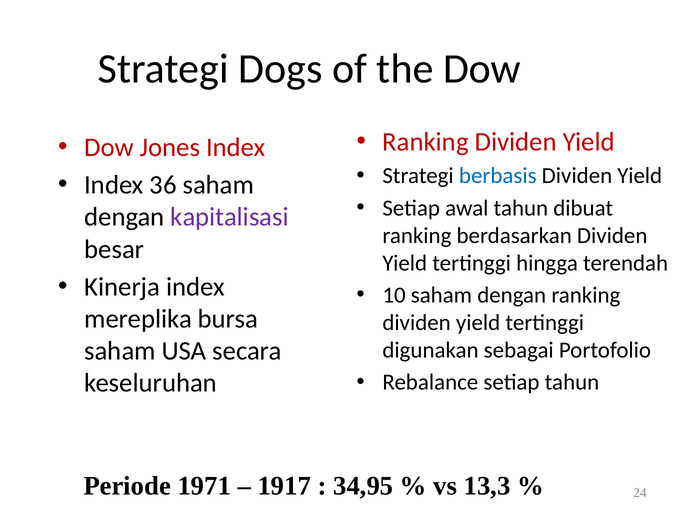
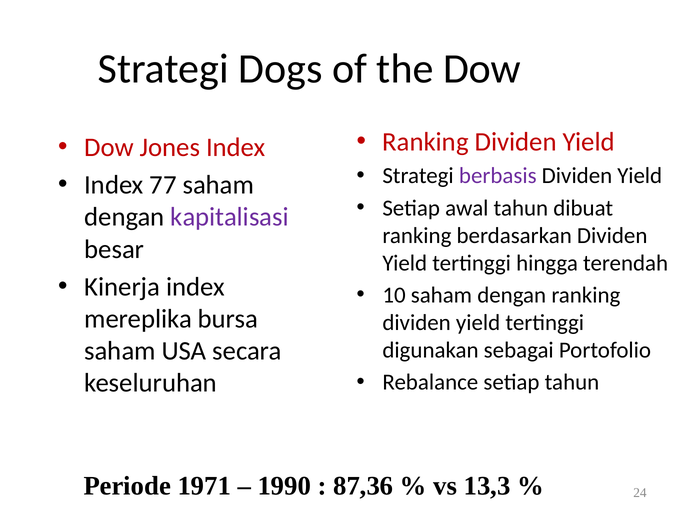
berbasis colour: blue -> purple
36: 36 -> 77
1917: 1917 -> 1990
34,95: 34,95 -> 87,36
